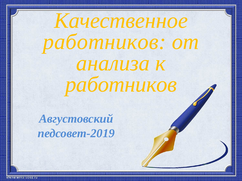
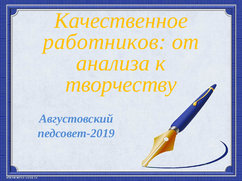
работников at (121, 85): работников -> творчеству
